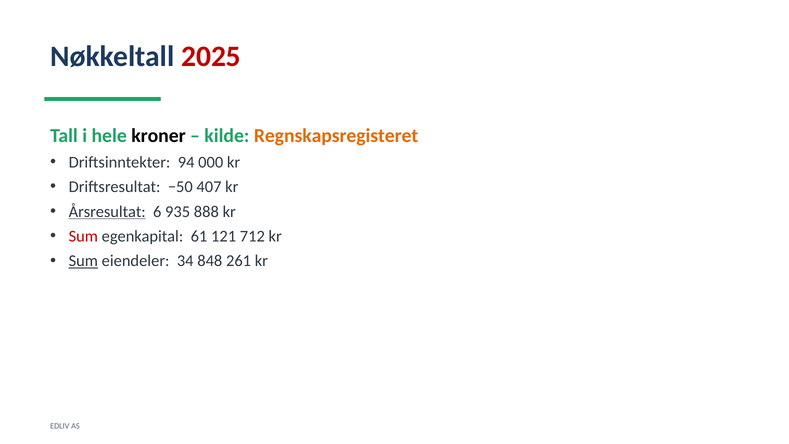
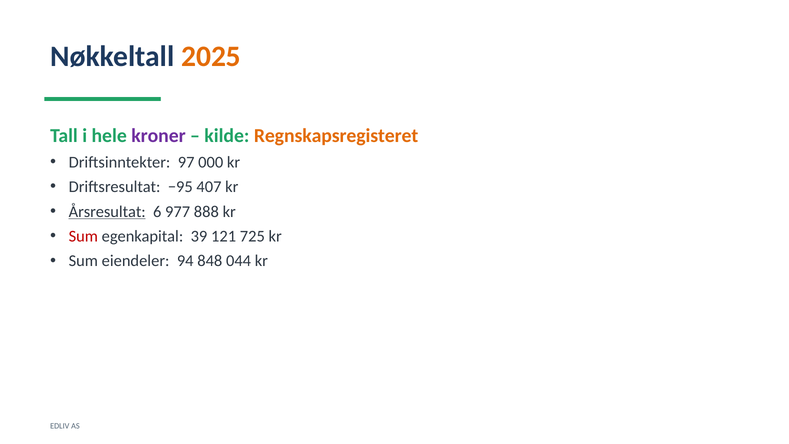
2025 colour: red -> orange
kroner colour: black -> purple
94: 94 -> 97
−50: −50 -> −95
935: 935 -> 977
61: 61 -> 39
712: 712 -> 725
Sum at (83, 261) underline: present -> none
34: 34 -> 94
261: 261 -> 044
